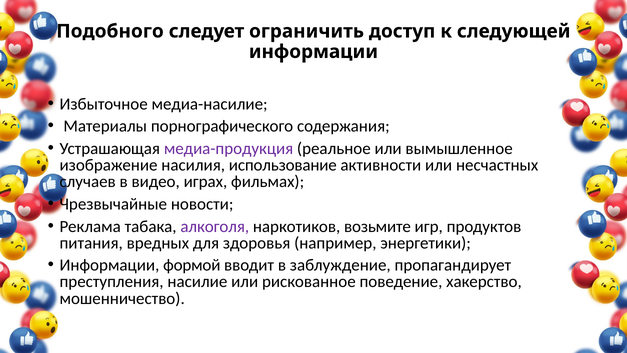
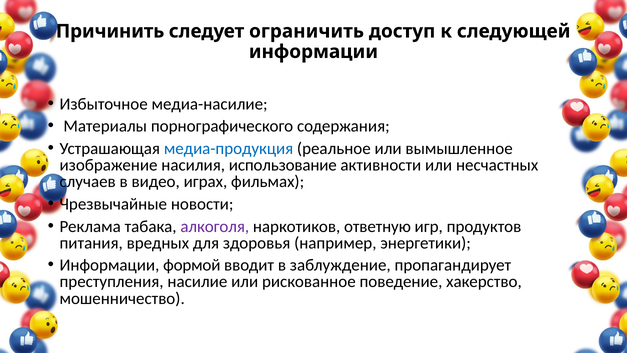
Подобного: Подобного -> Причинить
медиа-продукция colour: purple -> blue
возьмите: возьмите -> ответную
